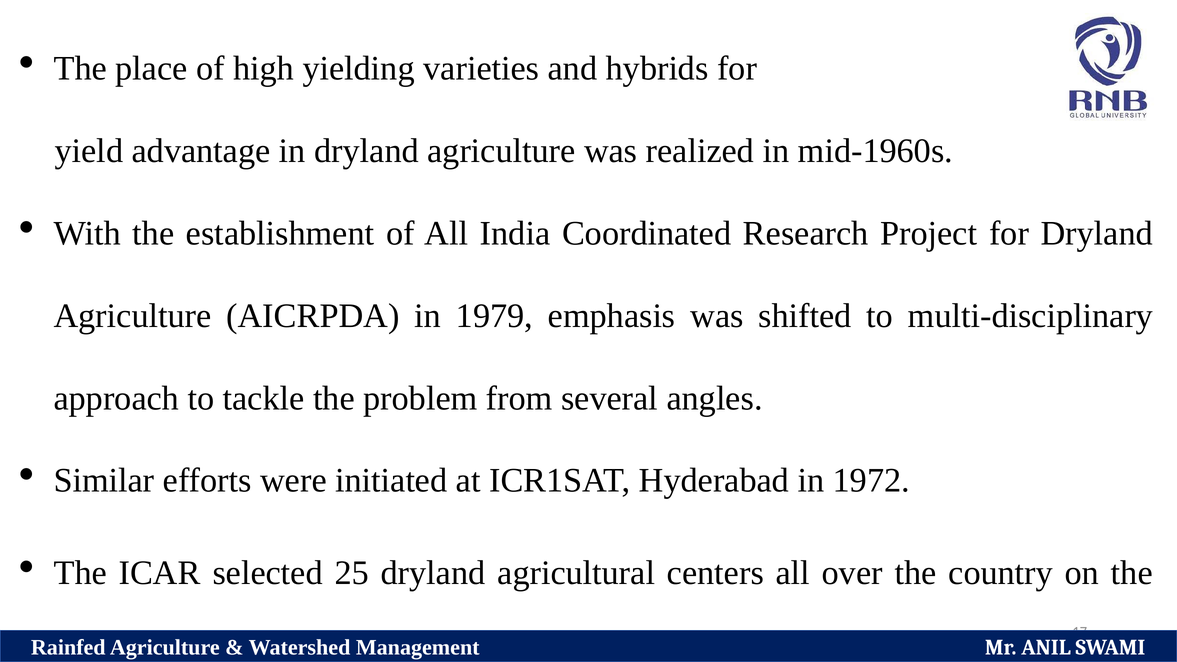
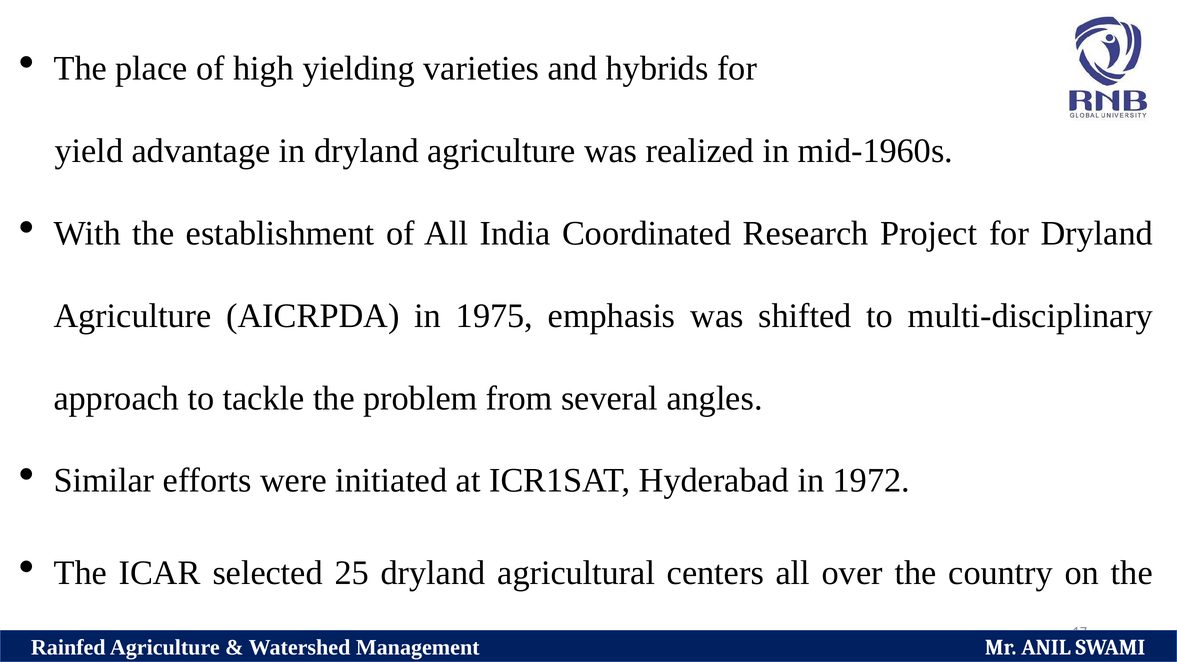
1979: 1979 -> 1975
